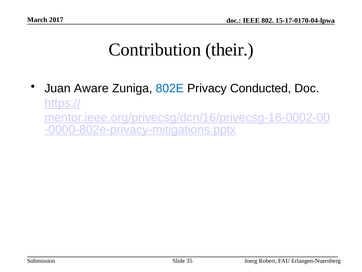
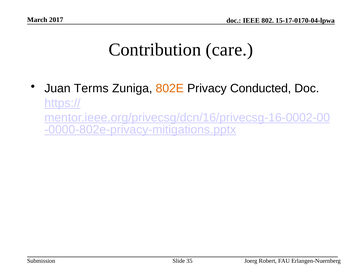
their: their -> care
Aware: Aware -> Terms
802E colour: blue -> orange
